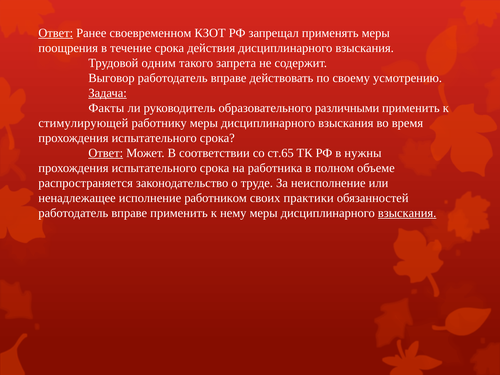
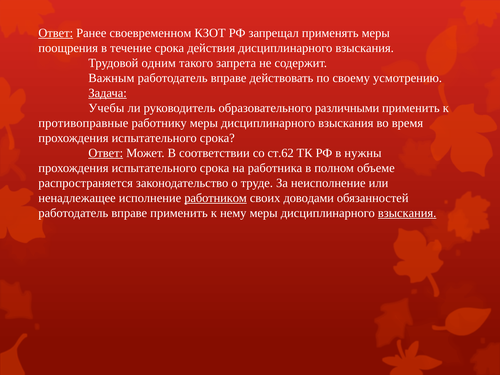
Выговор: Выговор -> Важным
Факты: Факты -> Учебы
стимулирующей: стимулирующей -> противоправные
ст.65: ст.65 -> ст.62
работником underline: none -> present
практики: практики -> доводами
